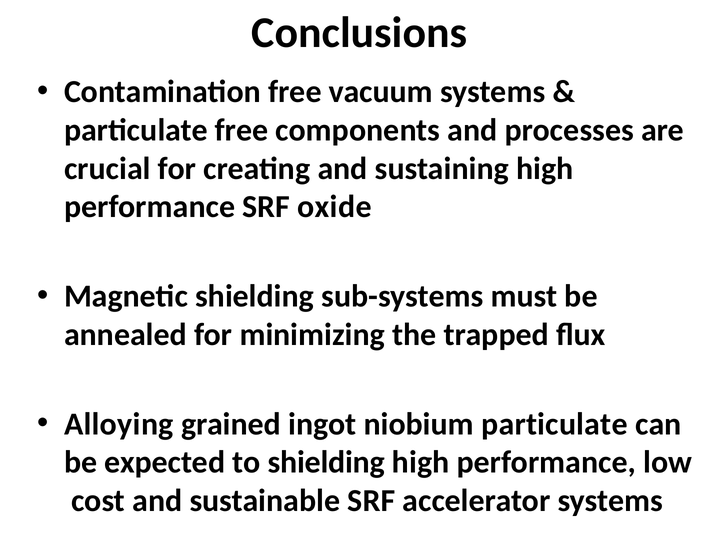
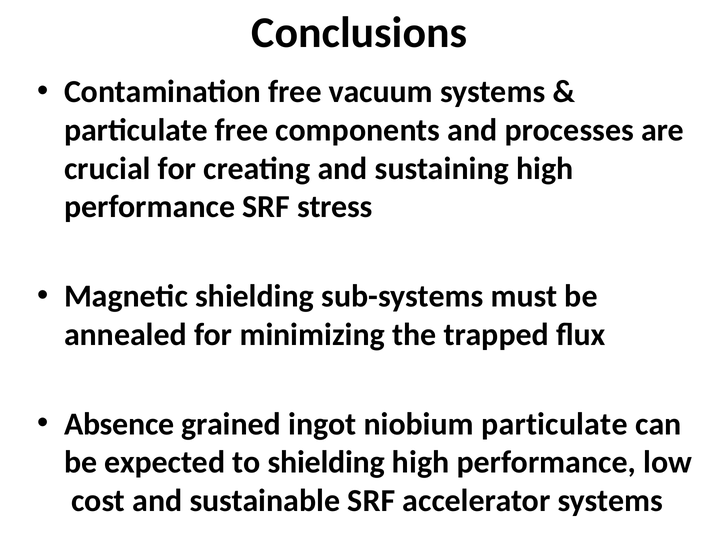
oxide: oxide -> stress
Alloying: Alloying -> Absence
